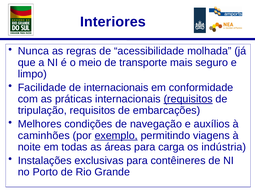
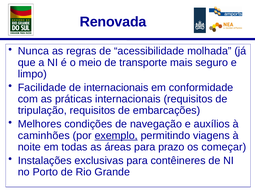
Interiores: Interiores -> Renovada
requisitos at (188, 99) underline: present -> none
carga: carga -> prazo
indústria: indústria -> começar
